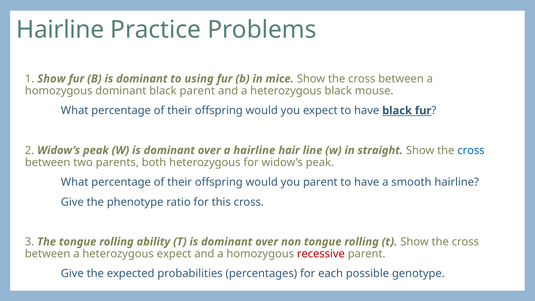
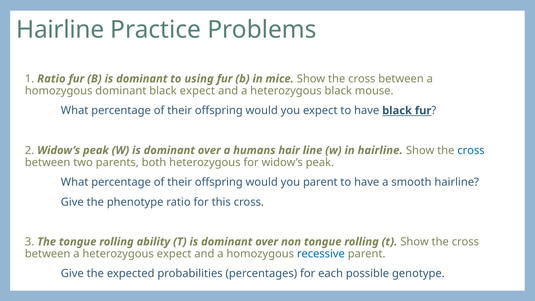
1 Show: Show -> Ratio
black parent: parent -> expect
a hairline: hairline -> humans
in straight: straight -> hairline
recessive colour: red -> blue
